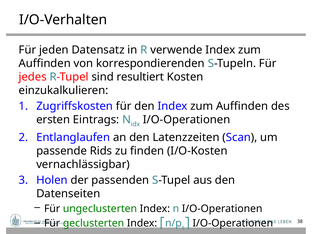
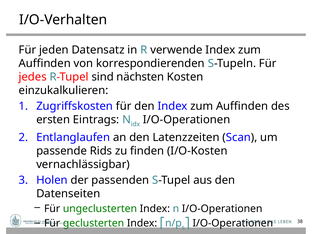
resultiert: resultiert -> nächsten
